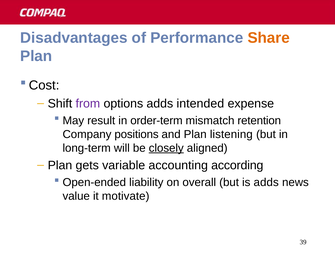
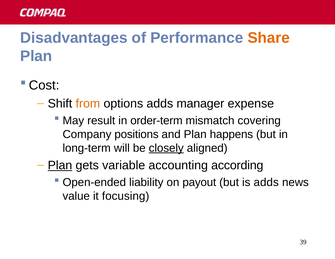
from colour: purple -> orange
intended: intended -> manager
retention: retention -> covering
listening: listening -> happens
Plan at (60, 165) underline: none -> present
overall: overall -> payout
motivate: motivate -> focusing
